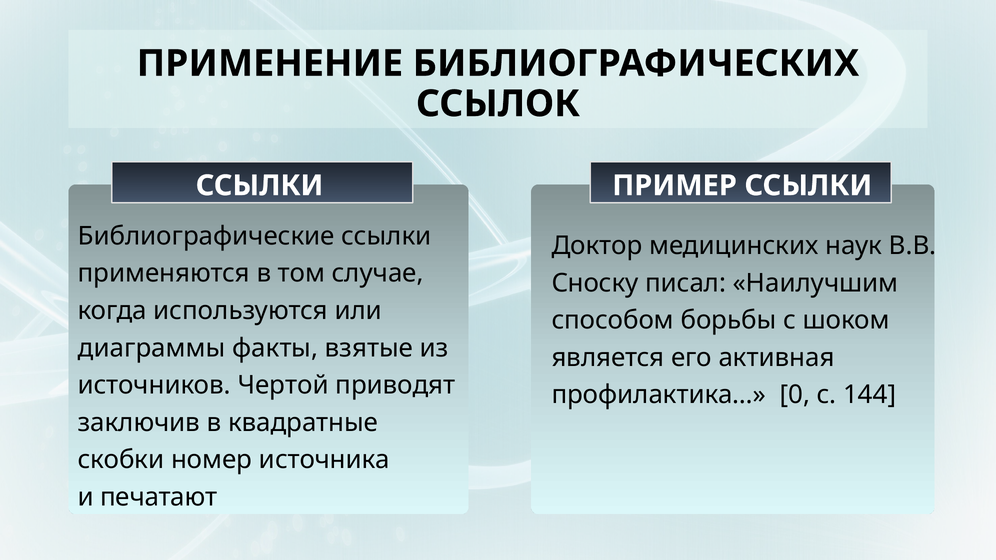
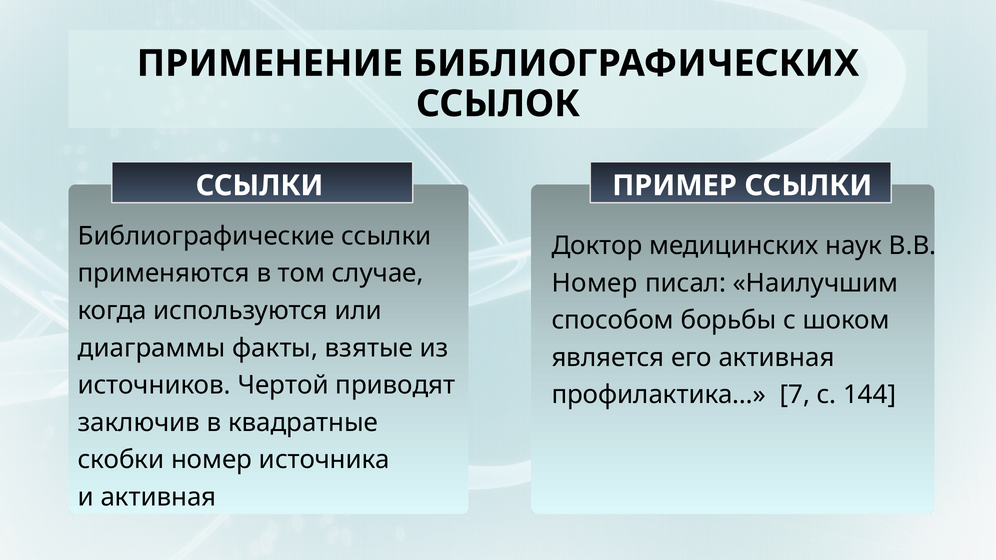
Сноску at (595, 283): Сноску -> Номер
0: 0 -> 7
и печатают: печатают -> активная
